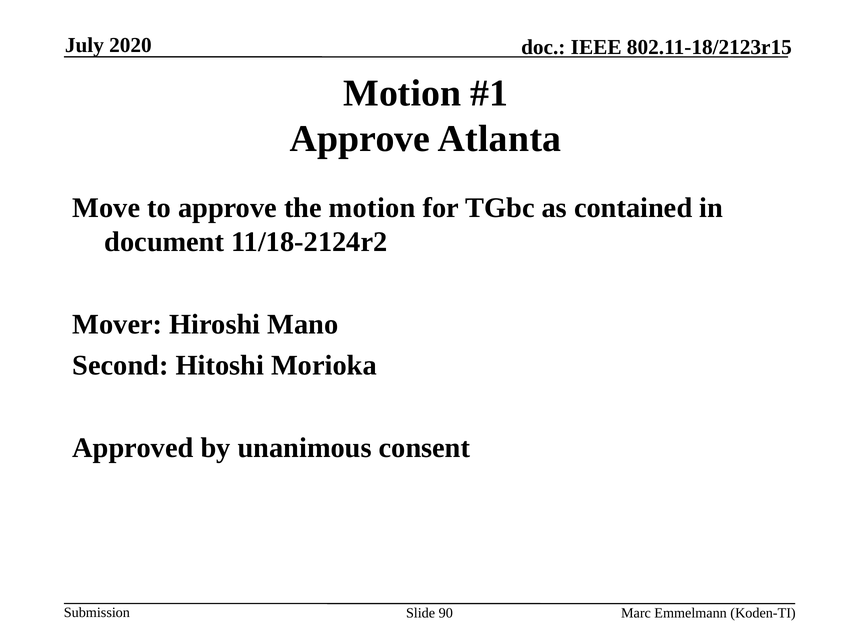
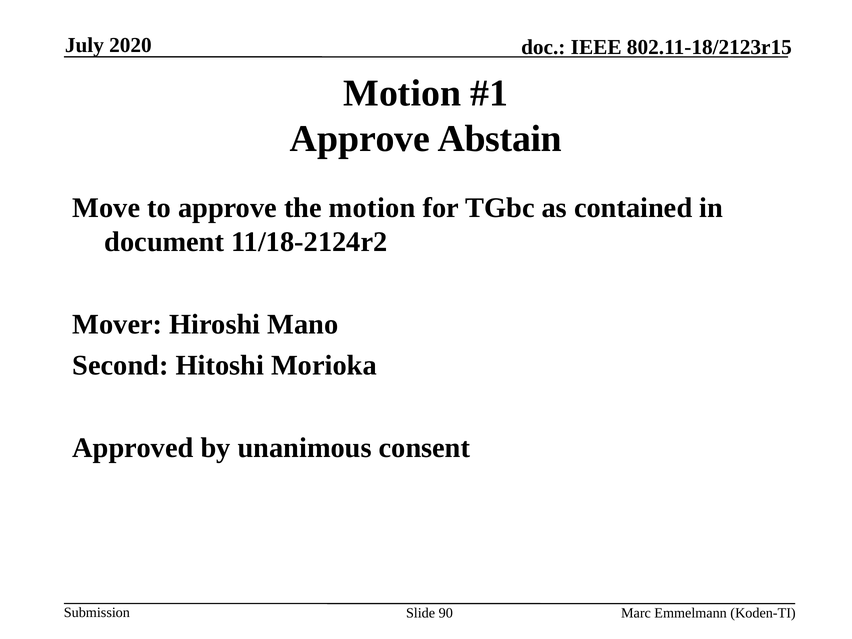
Atlanta: Atlanta -> Abstain
